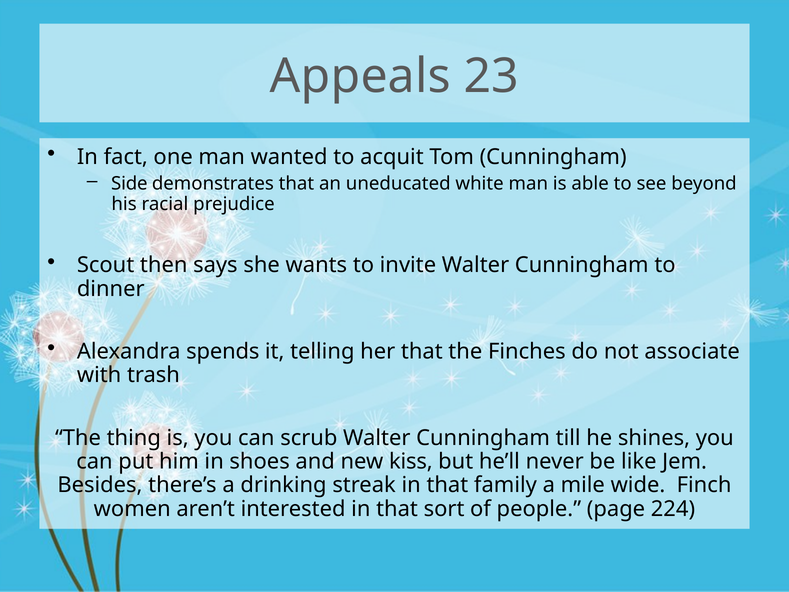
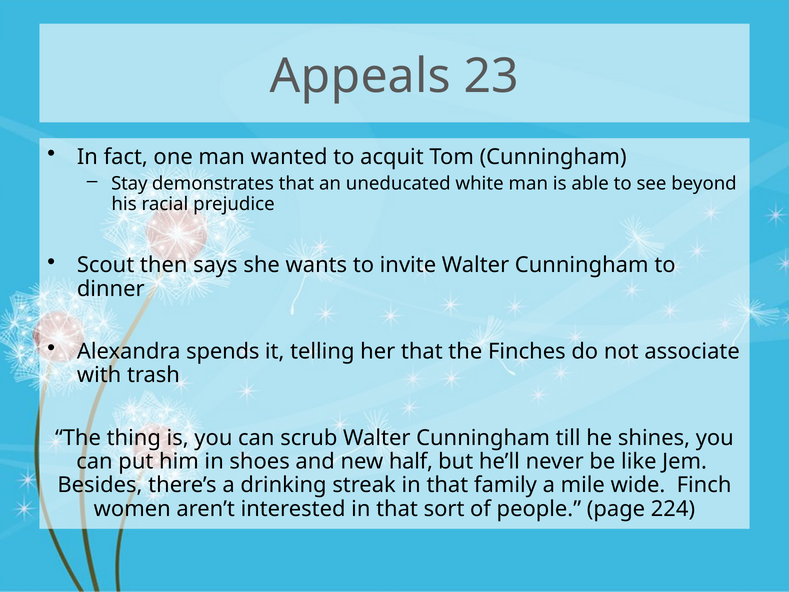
Side: Side -> Stay
kiss: kiss -> half
